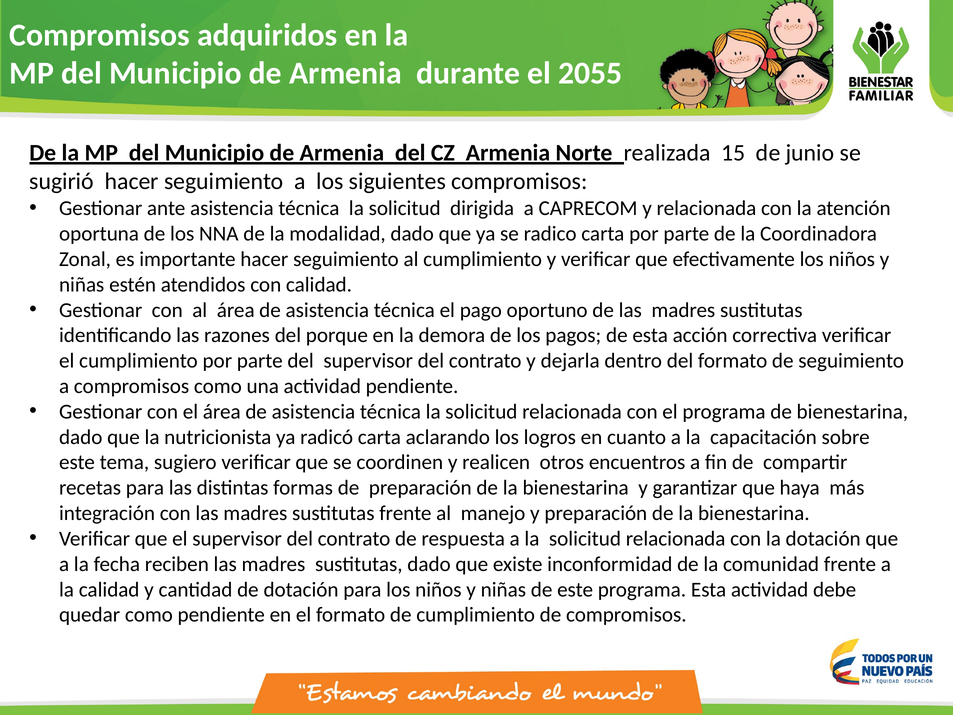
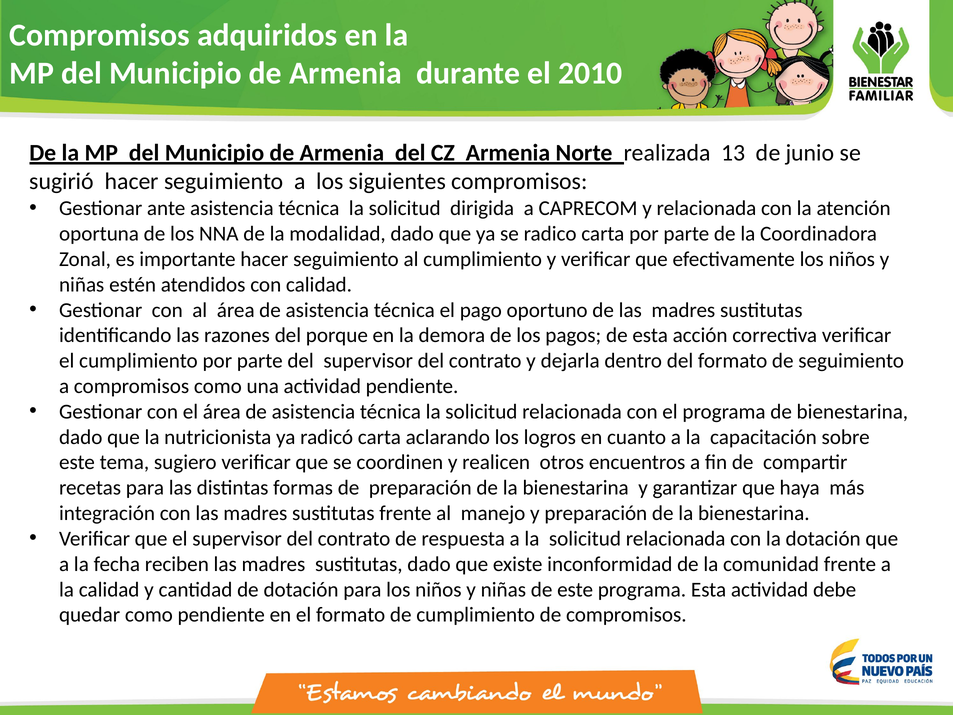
2055: 2055 -> 2010
15: 15 -> 13
